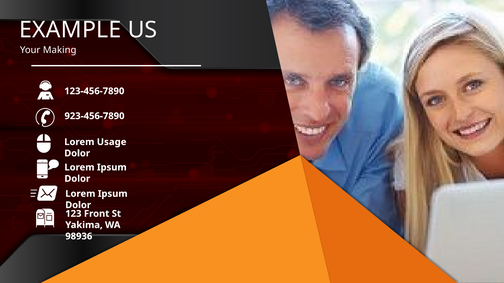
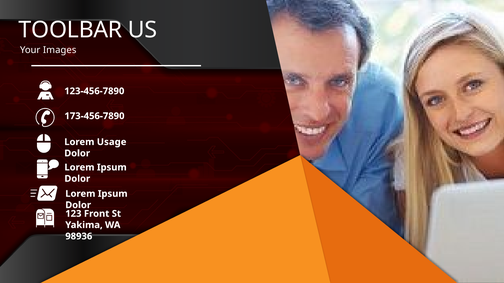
EXAMPLE: EXAMPLE -> TOOLBAR
Making: Making -> Images
923-456-7890: 923-456-7890 -> 173-456-7890
